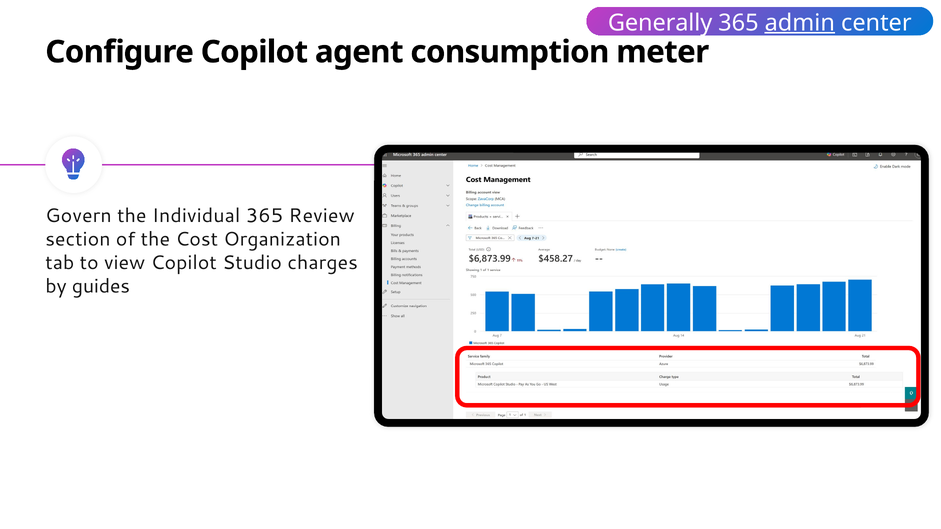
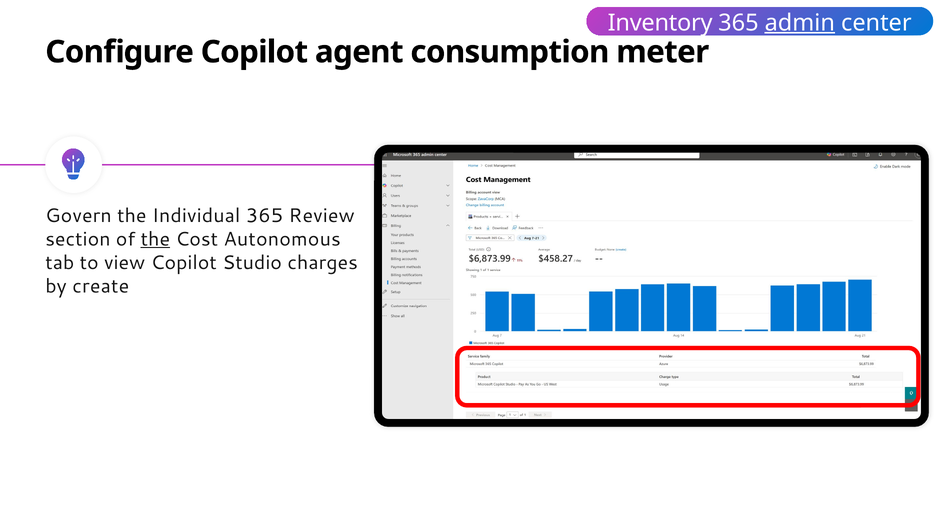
Generally: Generally -> Inventory
the at (155, 239) underline: none -> present
Organization: Organization -> Autonomous
guides: guides -> create
